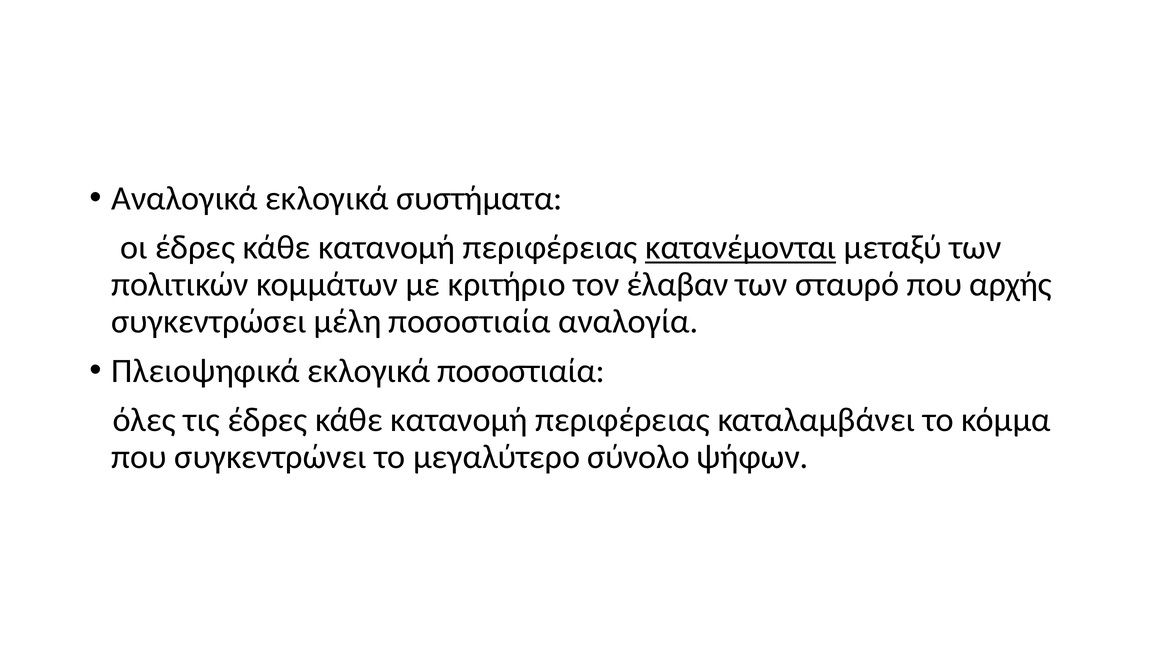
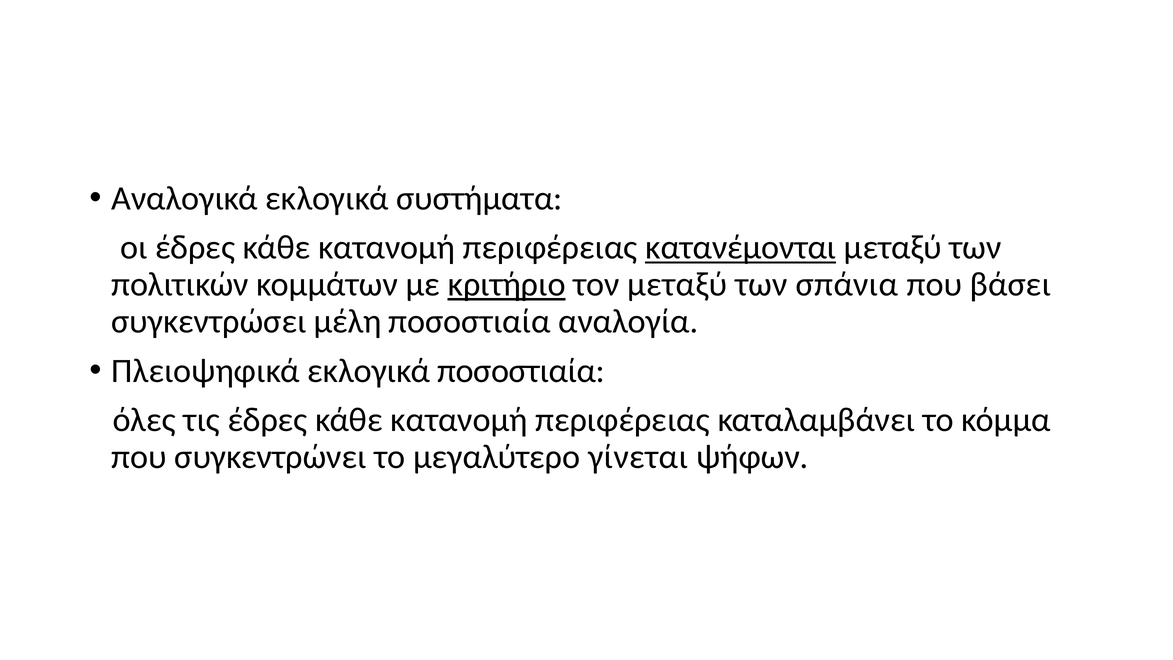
κριτήριο underline: none -> present
τον έλαβαν: έλαβαν -> μεταξύ
σταυρό: σταυρό -> σπάνια
αρχής: αρχής -> βάσει
σύνολο: σύνολο -> γίνεται
